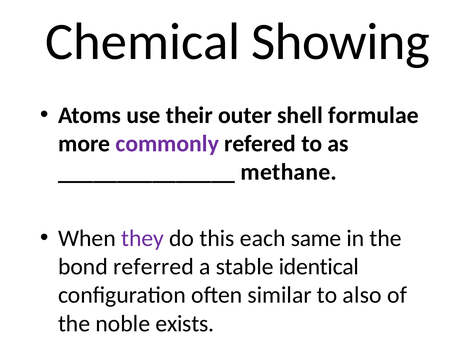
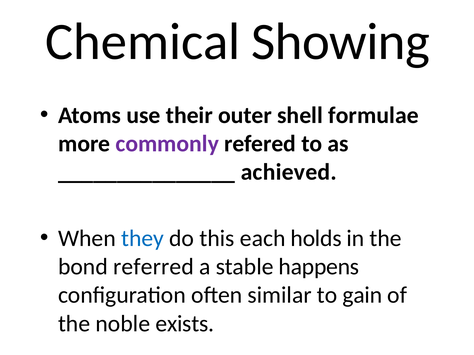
methane: methane -> achieved
they colour: purple -> blue
same: same -> holds
identical: identical -> happens
also: also -> gain
